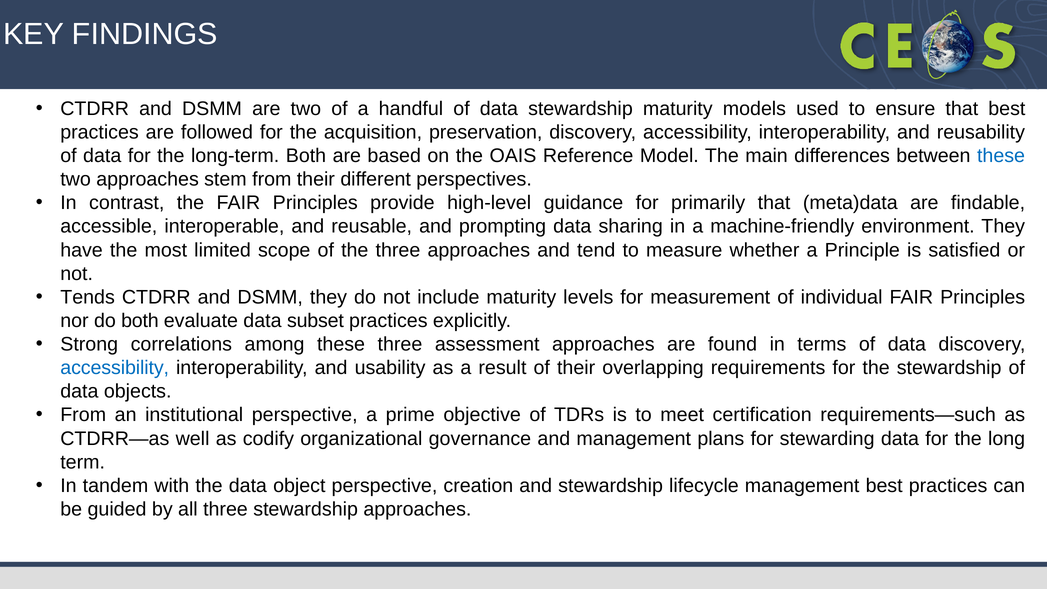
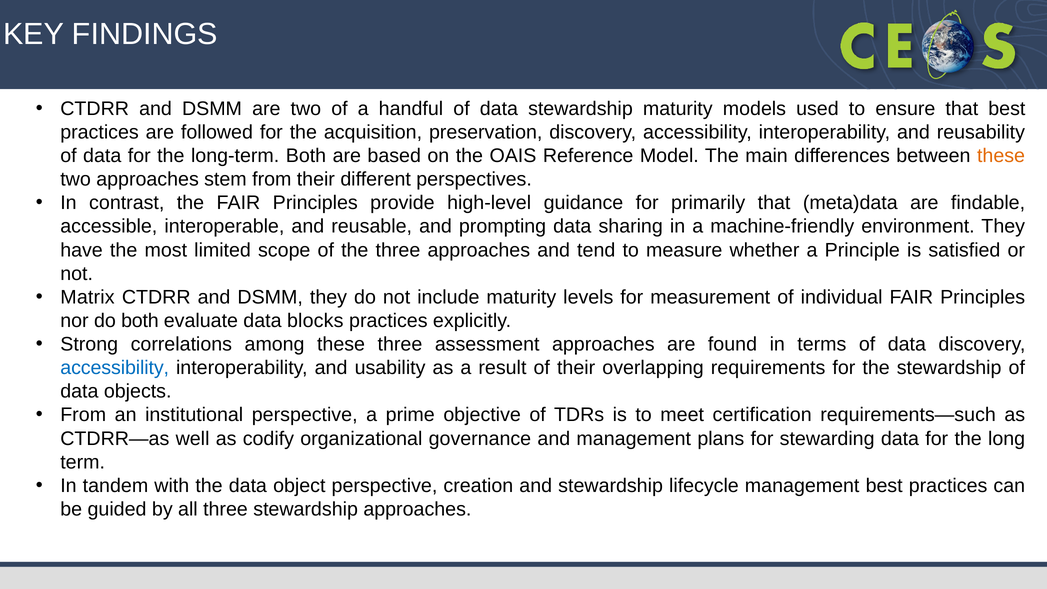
these at (1001, 156) colour: blue -> orange
Tends: Tends -> Matrix
subset: subset -> blocks
